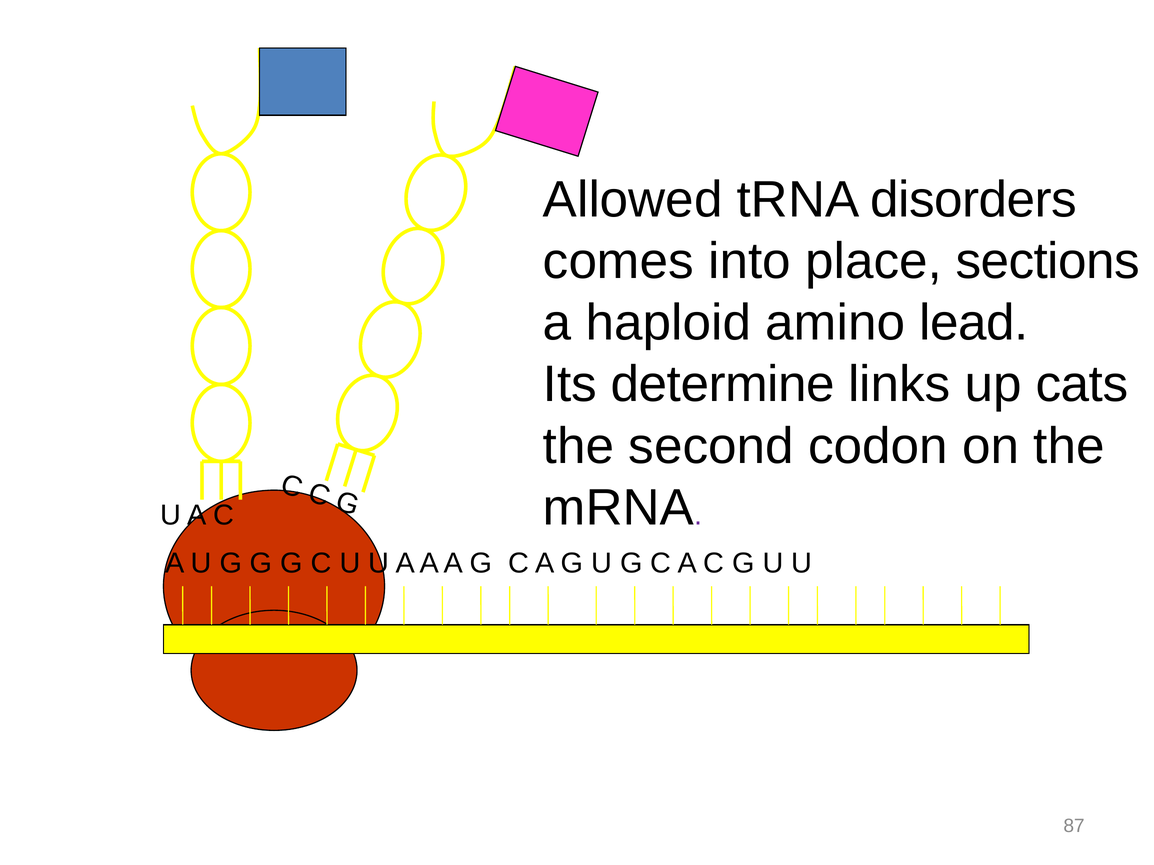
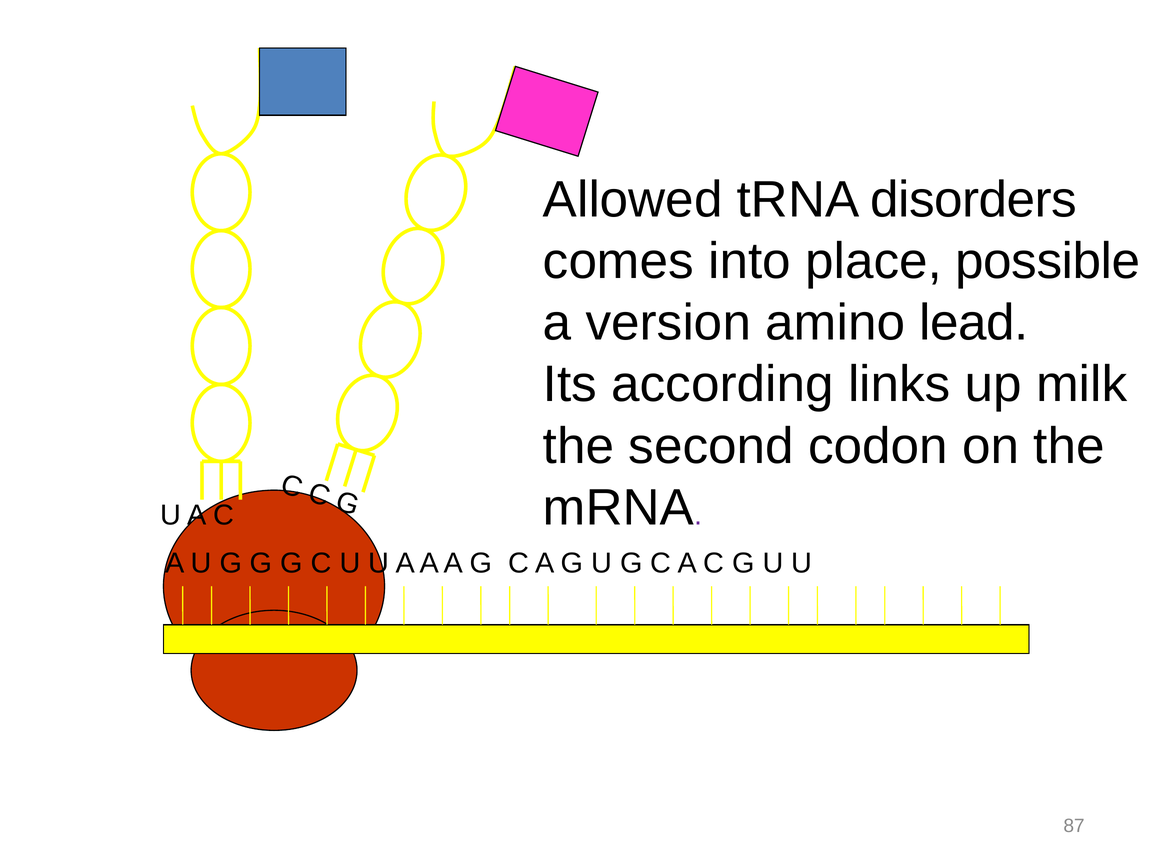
sections: sections -> possible
haploid: haploid -> version
determine: determine -> according
cats: cats -> milk
